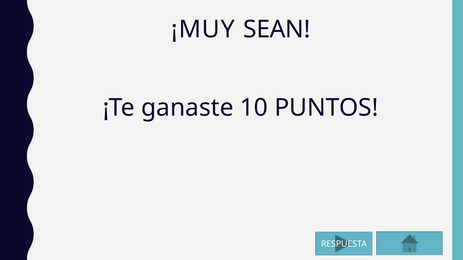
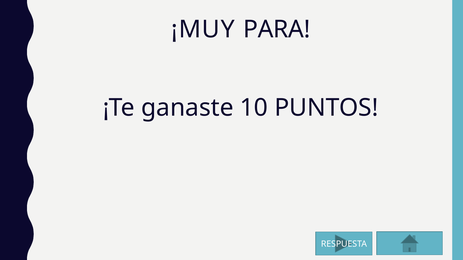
SEAN: SEAN -> PARA
